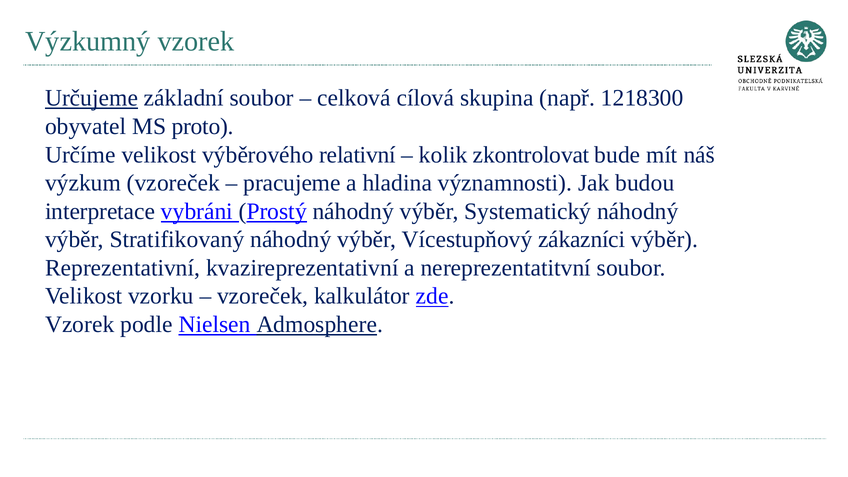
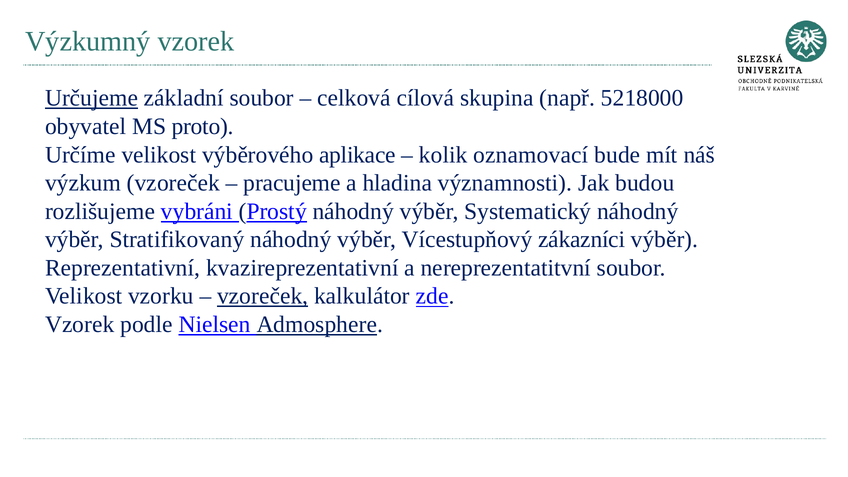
1218300: 1218300 -> 5218000
relativní: relativní -> aplikace
zkontrolovat: zkontrolovat -> oznamovací
interpretace: interpretace -> rozlišujeme
vzoreček at (263, 296) underline: none -> present
